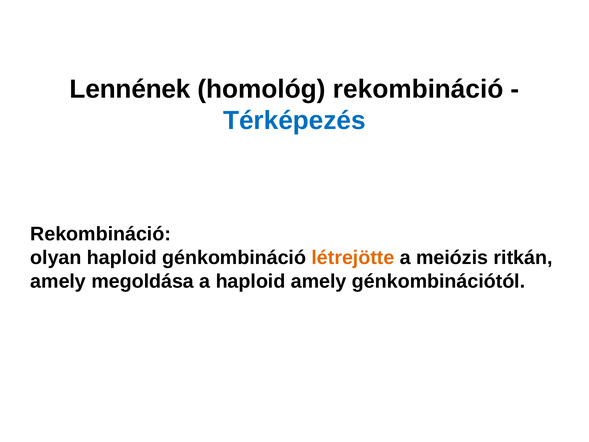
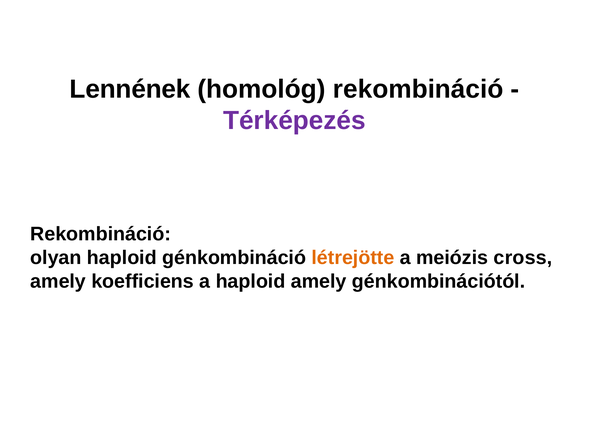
Térképezés colour: blue -> purple
ritkán: ritkán -> cross
megoldása: megoldása -> koefficiens
